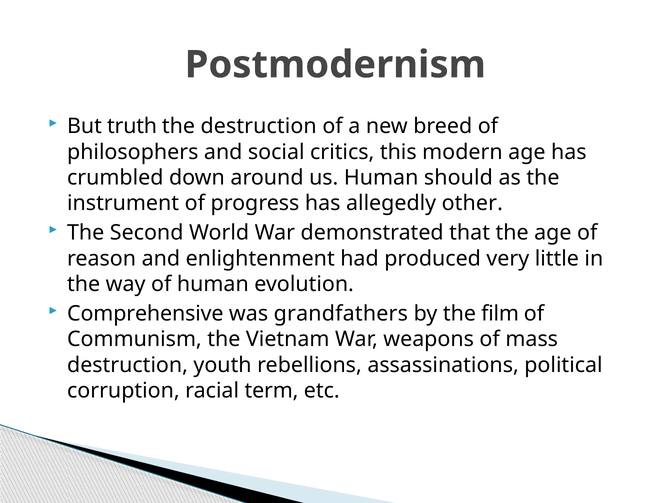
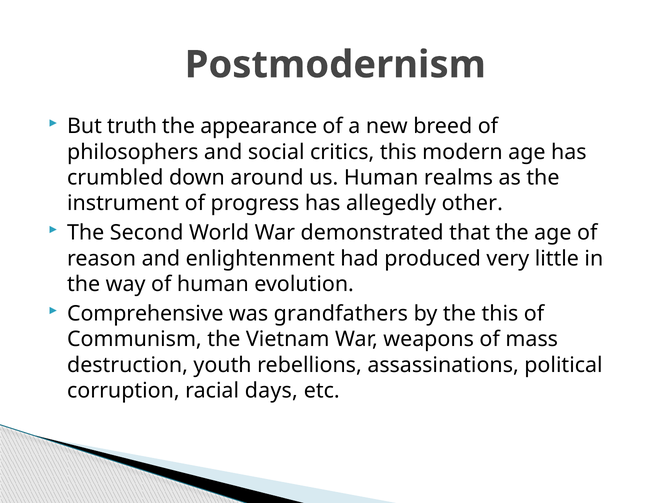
the destruction: destruction -> appearance
should: should -> realms
the film: film -> this
term: term -> days
